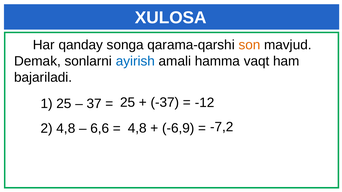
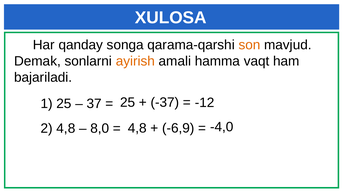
ayirish colour: blue -> orange
6,6: 6,6 -> 8,0
-7,2: -7,2 -> -4,0
